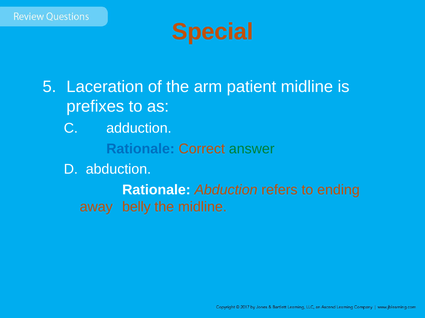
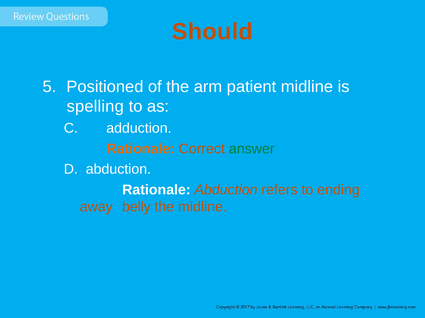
Special: Special -> Should
Laceration: Laceration -> Positioned
prefixes: prefixes -> spelling
Rationale at (140, 149) colour: blue -> orange
